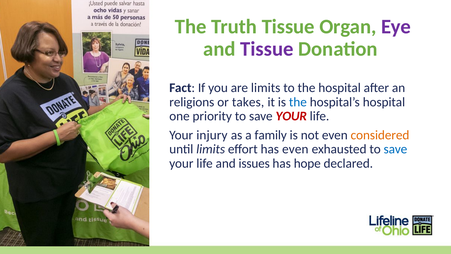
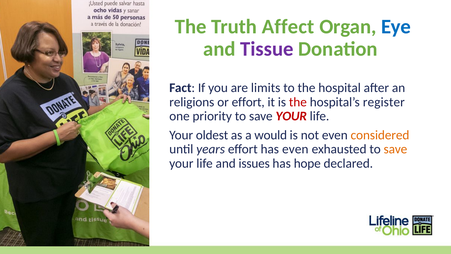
Truth Tissue: Tissue -> Affect
Eye colour: purple -> blue
or takes: takes -> effort
the at (298, 102) colour: blue -> red
hospital’s hospital: hospital -> register
injury: injury -> oldest
family: family -> would
until limits: limits -> years
save at (395, 149) colour: blue -> orange
